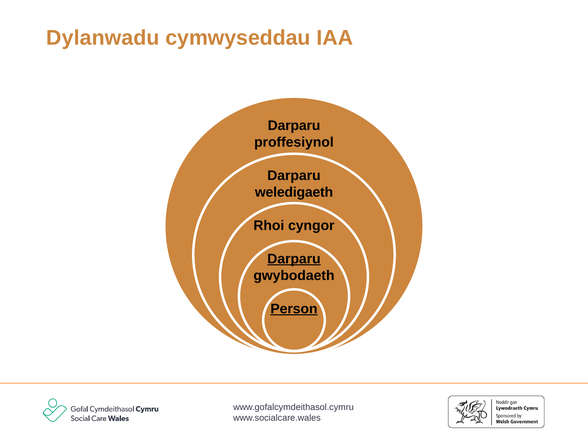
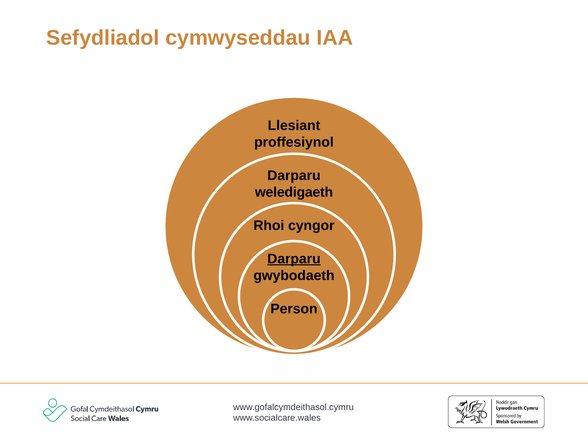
Dylanwadu: Dylanwadu -> Sefydliadol
Darparu at (294, 126): Darparu -> Llesiant
Person underline: present -> none
